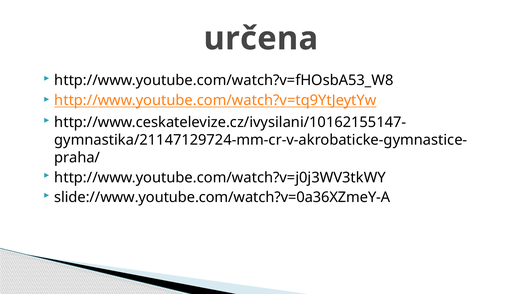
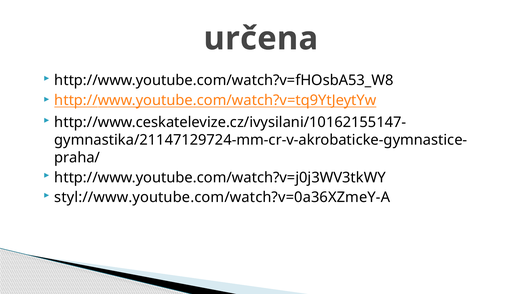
slide://www.youtube.com/watch?v=0a36XZmeY-A: slide://www.youtube.com/watch?v=0a36XZmeY-A -> styl://www.youtube.com/watch?v=0a36XZmeY-A
